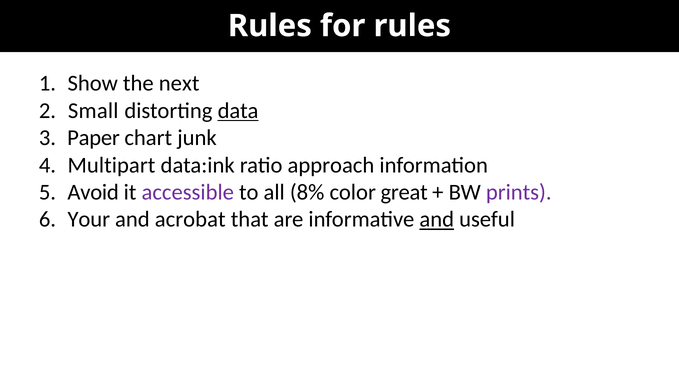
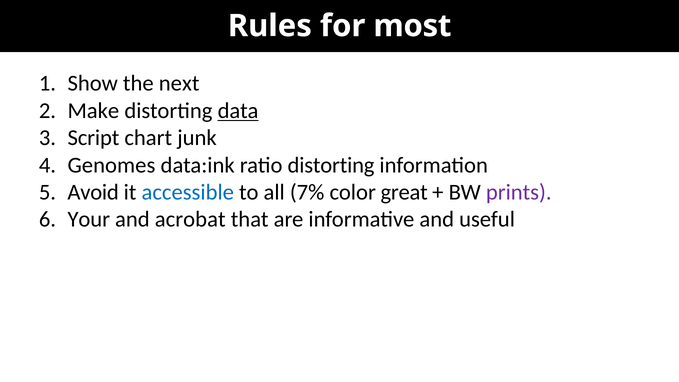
for rules: rules -> most
Small: Small -> Make
Paper: Paper -> Script
Multipart: Multipart -> Genomes
ratio approach: approach -> distorting
accessible colour: purple -> blue
8%: 8% -> 7%
and at (437, 219) underline: present -> none
